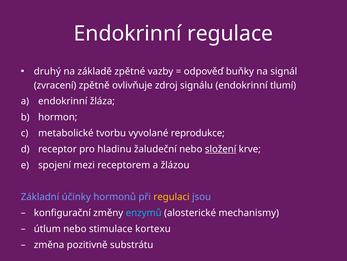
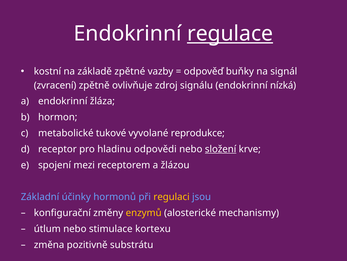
regulace underline: none -> present
druhý: druhý -> kostní
tlumí: tlumí -> nízká
tvorbu: tvorbu -> tukové
žaludeční: žaludeční -> odpovědi
enzymů colour: light blue -> yellow
